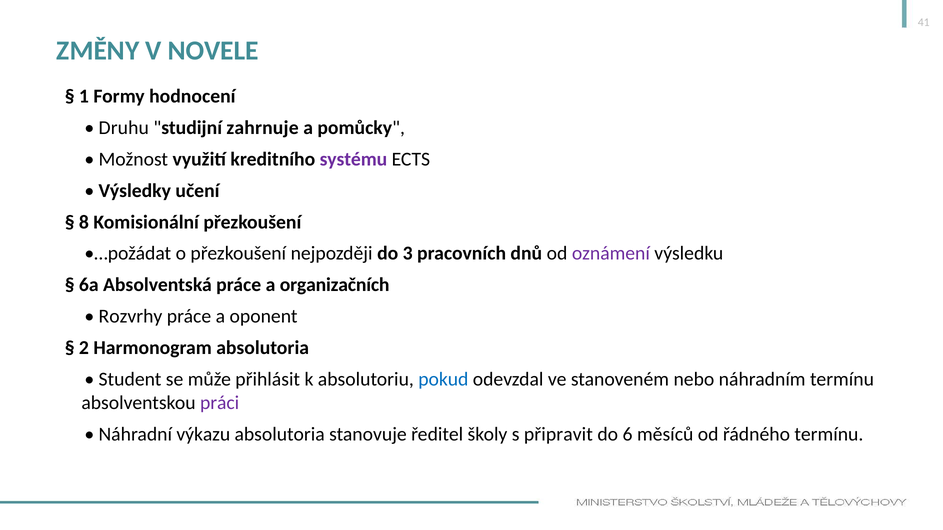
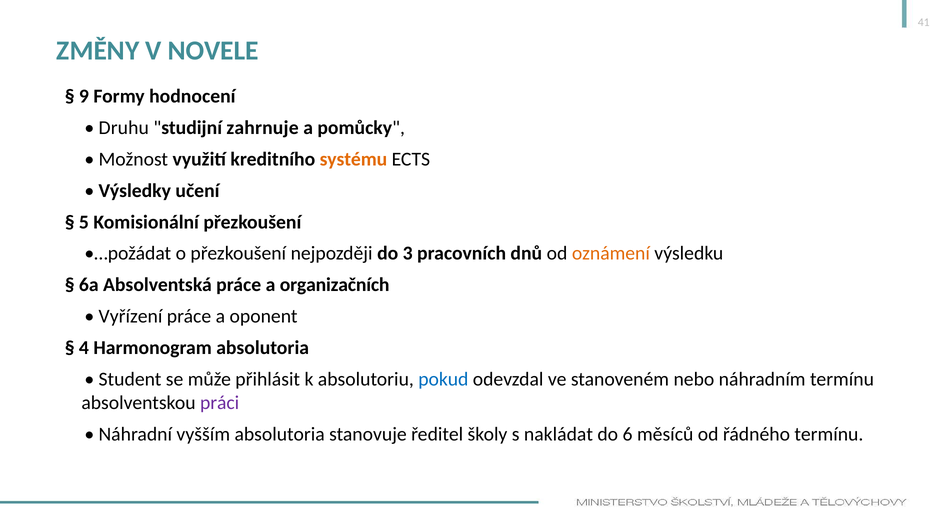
1: 1 -> 9
systému colour: purple -> orange
8: 8 -> 5
oznámení colour: purple -> orange
Rozvrhy: Rozvrhy -> Vyřízení
2: 2 -> 4
výkazu: výkazu -> vyšším
připravit: připravit -> nakládat
